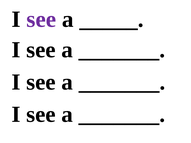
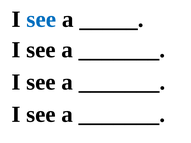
see at (41, 19) colour: purple -> blue
